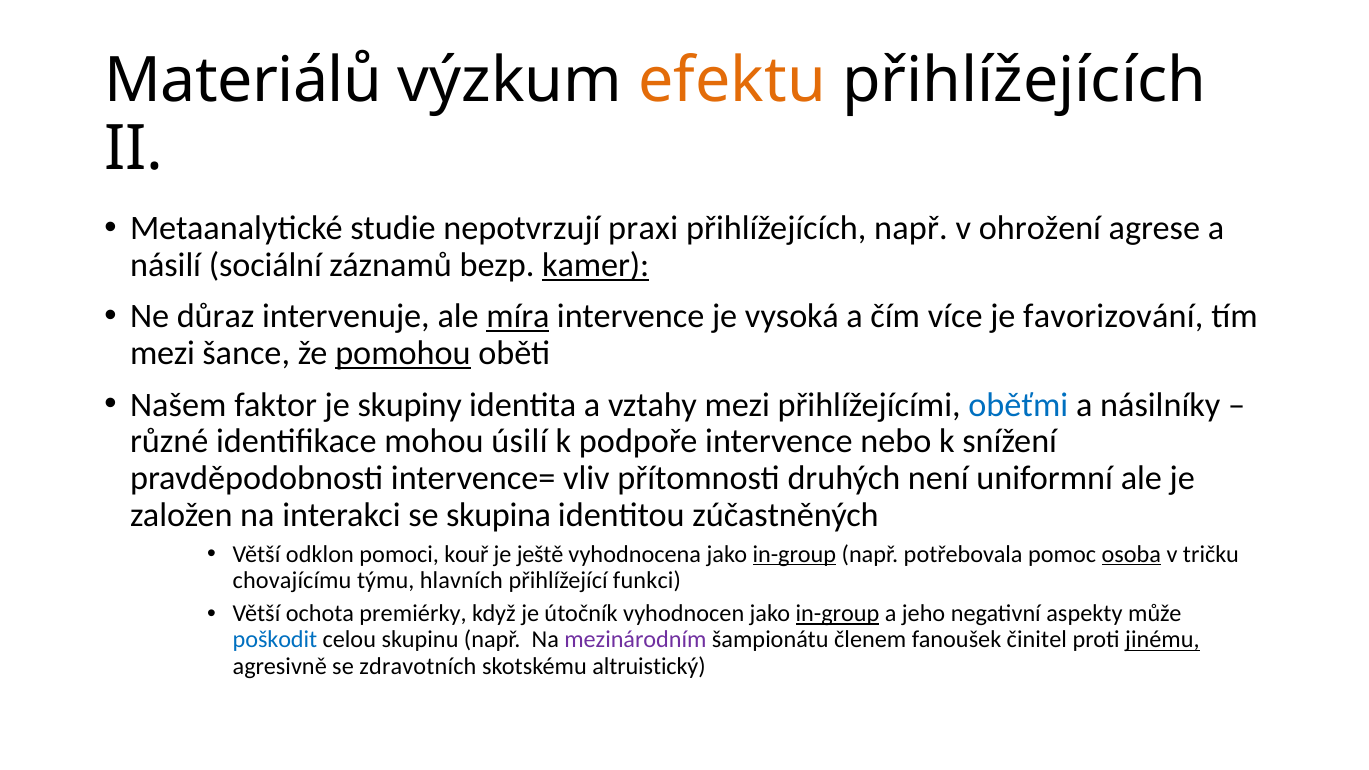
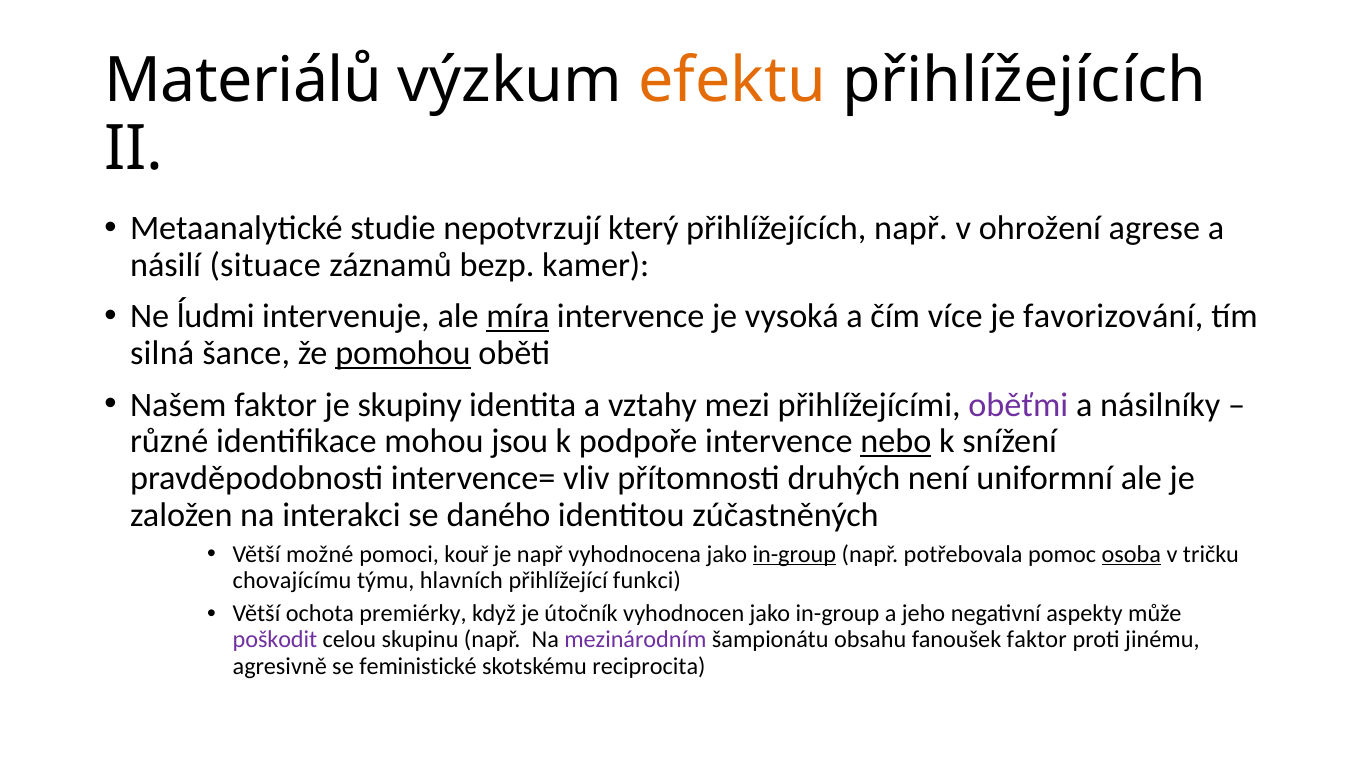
praxi: praxi -> který
sociální: sociální -> situace
kamer underline: present -> none
důraz: důraz -> ĺudmi
mezi at (162, 354): mezi -> silná
oběťmi colour: blue -> purple
úsilí: úsilí -> jsou
nebo underline: none -> present
skupina: skupina -> daného
odklon: odklon -> možné
je ještě: ještě -> např
in-group at (837, 614) underline: present -> none
poškodit colour: blue -> purple
členem: členem -> obsahu
fanoušek činitel: činitel -> faktor
jinému underline: present -> none
zdravotních: zdravotních -> feministické
altruistický: altruistický -> reciprocita
